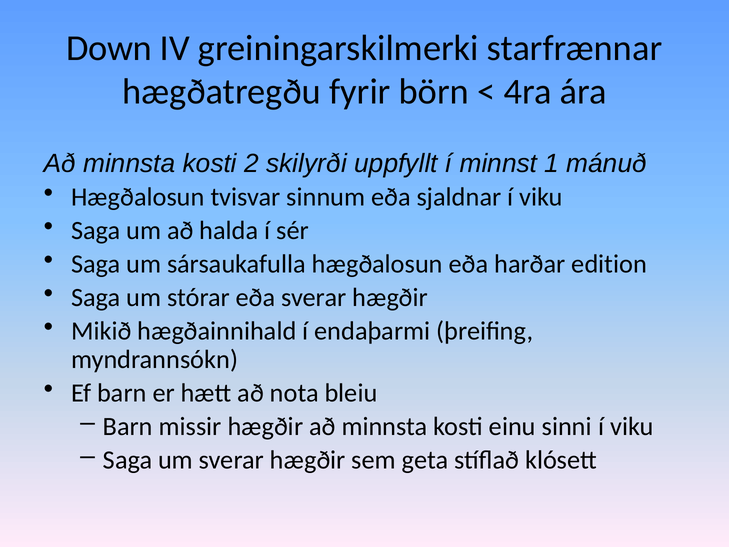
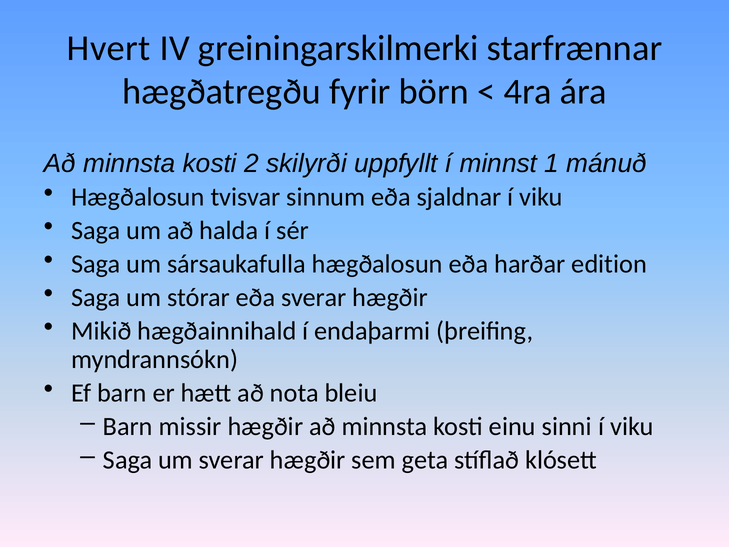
Down: Down -> Hvert
